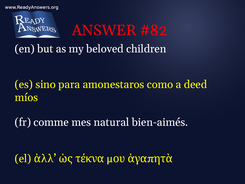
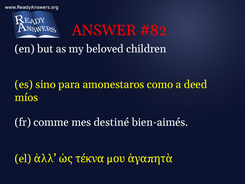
natural: natural -> destiné
